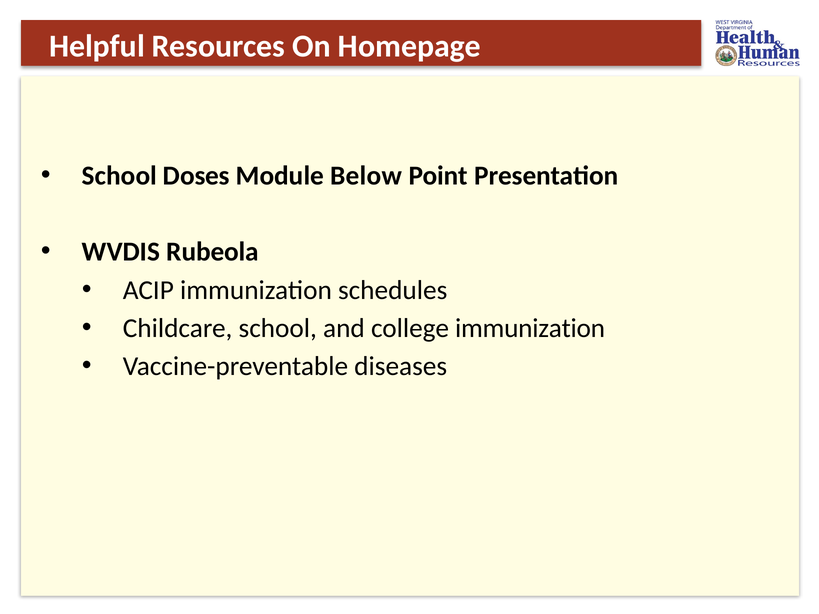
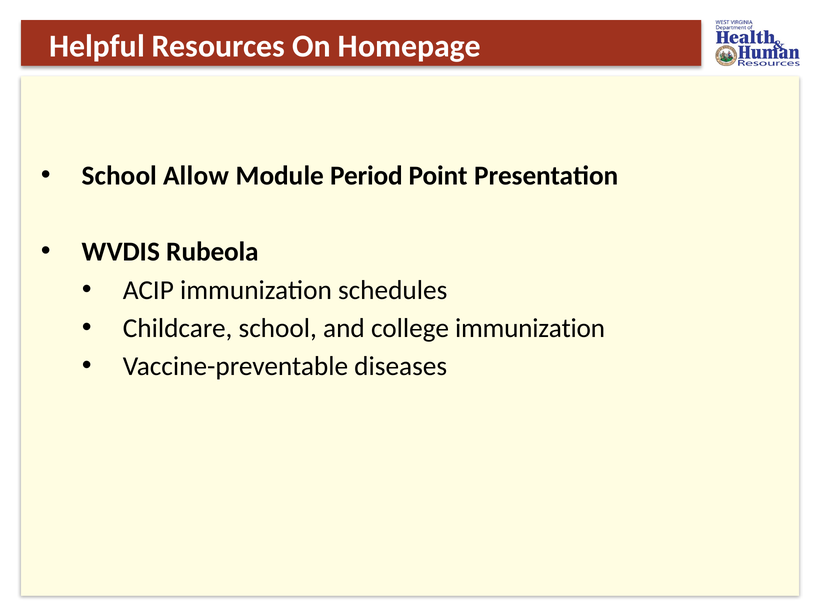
Doses: Doses -> Allow
Below: Below -> Period
